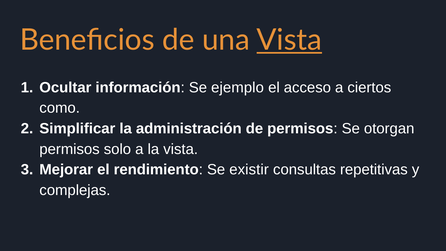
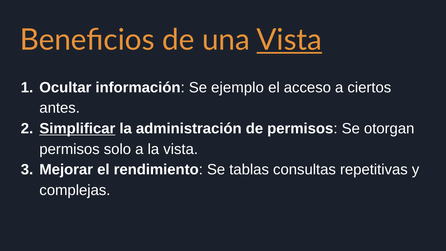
como: como -> antes
Simplificar underline: none -> present
existir: existir -> tablas
